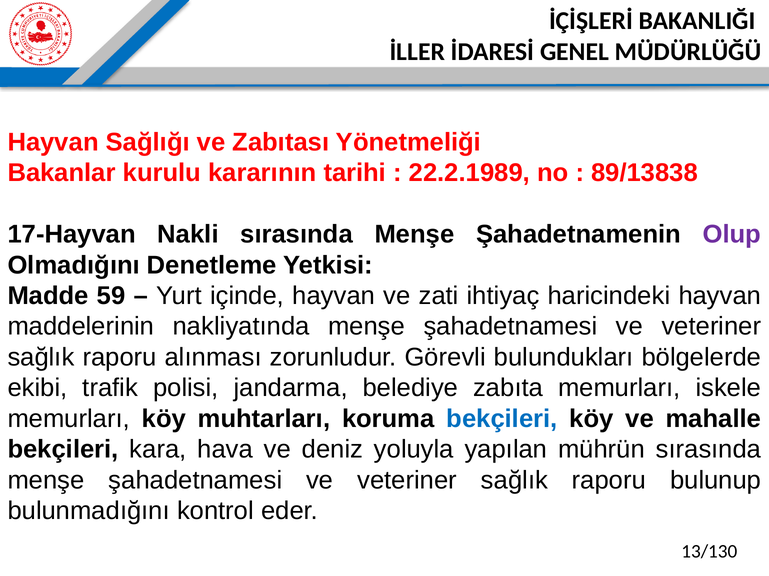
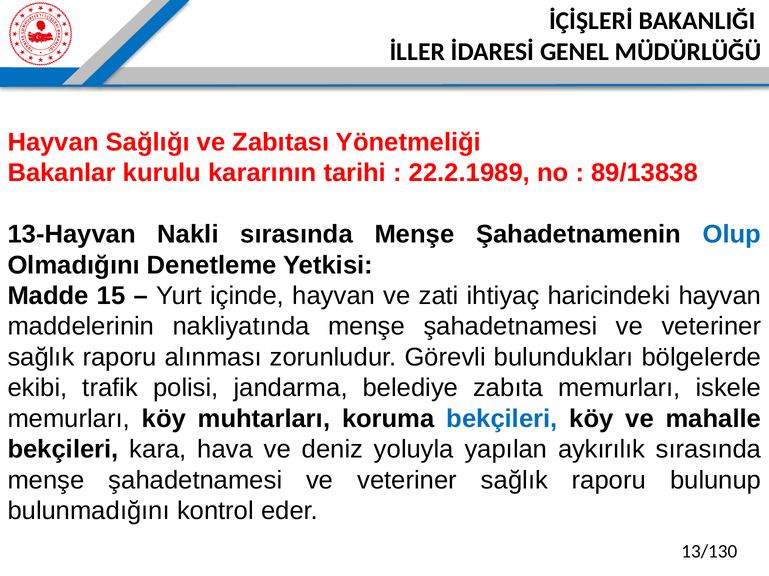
17-Hayvan: 17-Hayvan -> 13-Hayvan
Olup colour: purple -> blue
59: 59 -> 15
mührün: mührün -> aykırılık
